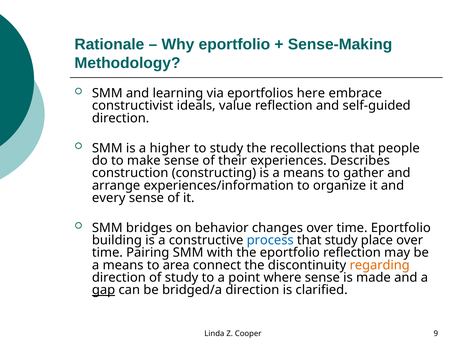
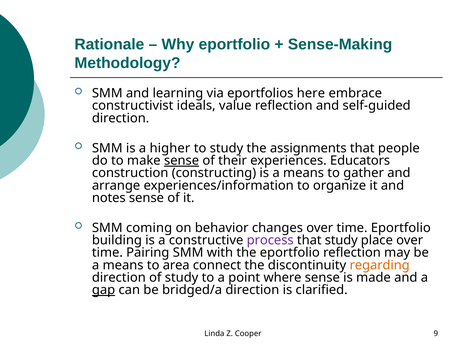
recollections: recollections -> assignments
sense at (182, 161) underline: none -> present
Describes: Describes -> Educators
every: every -> notes
bridges: bridges -> coming
process colour: blue -> purple
